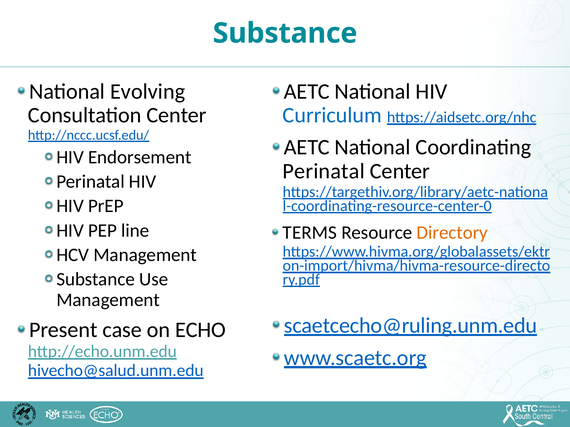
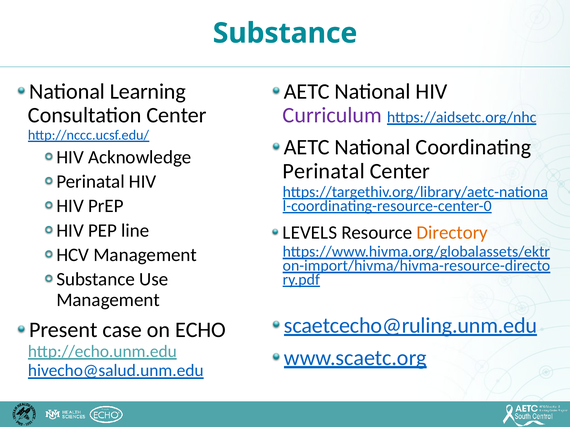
Evolving: Evolving -> Learning
Curriculum colour: blue -> purple
Endorsement: Endorsement -> Acknowledge
TERMS: TERMS -> LEVELS
